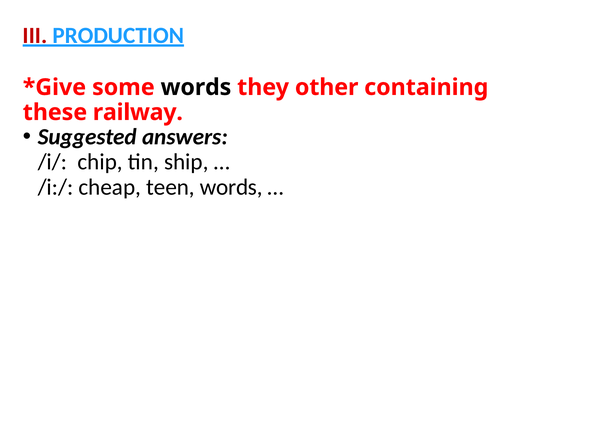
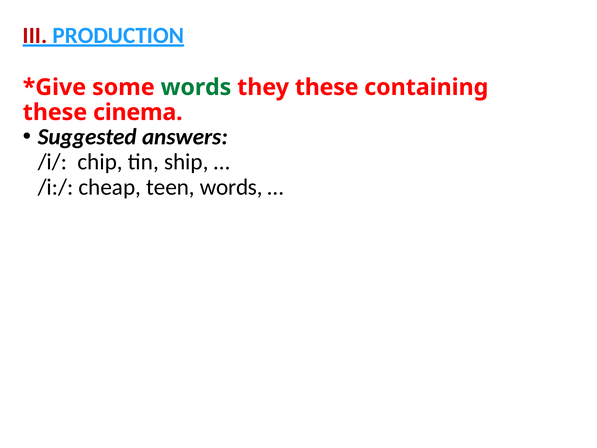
words at (196, 87) colour: black -> green
they other: other -> these
railway: railway -> cinema
